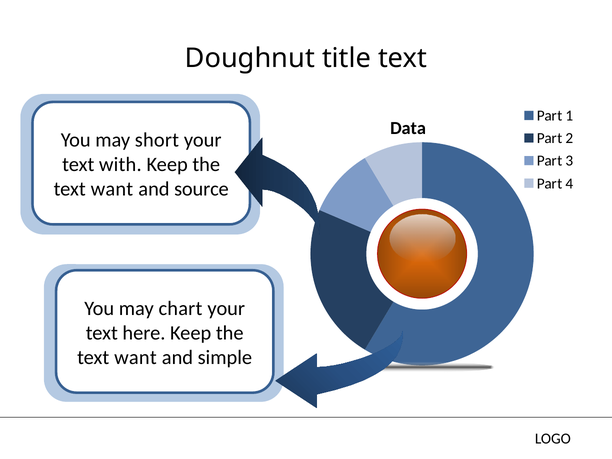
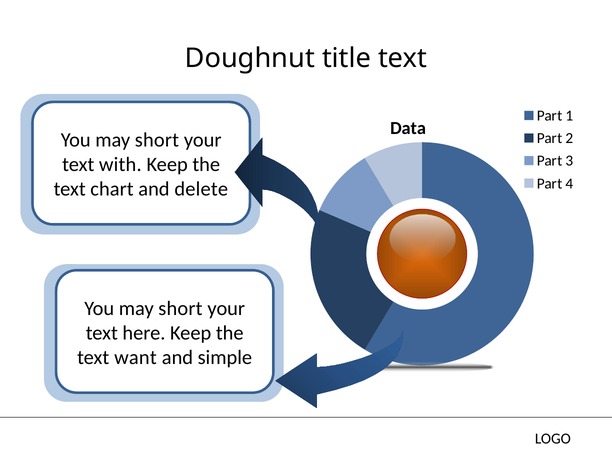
want at (112, 189): want -> chart
source: source -> delete
chart at (180, 308): chart -> short
